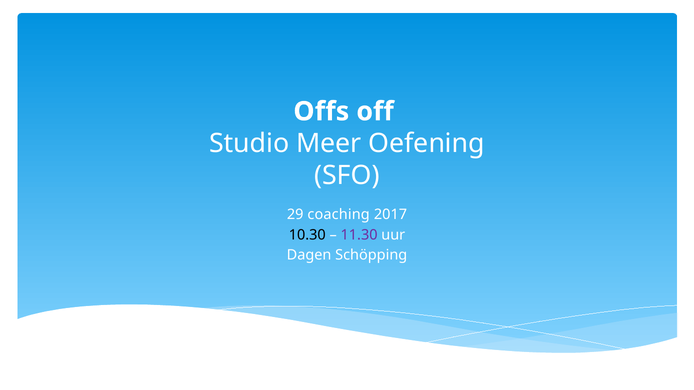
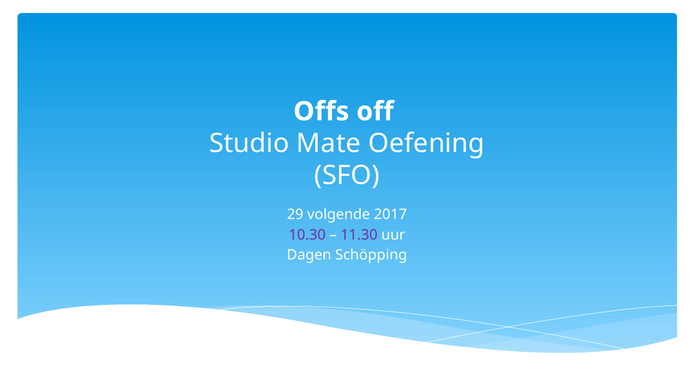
Meer: Meer -> Mate
coaching: coaching -> volgende
10.30 colour: black -> purple
